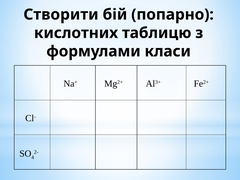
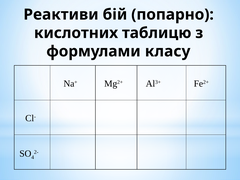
Створити: Створити -> Реактиви
класи: класи -> класу
